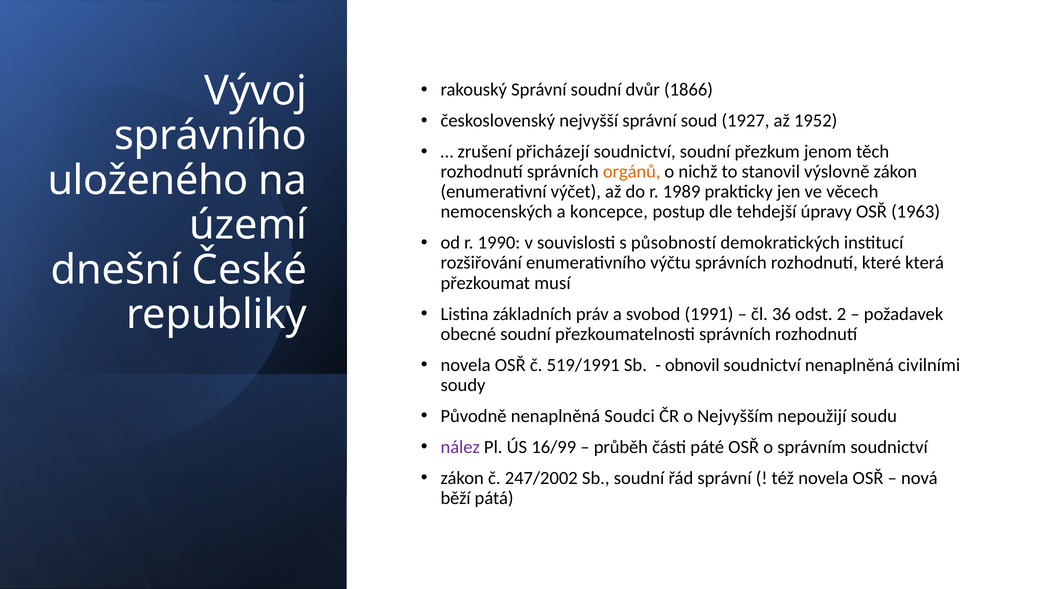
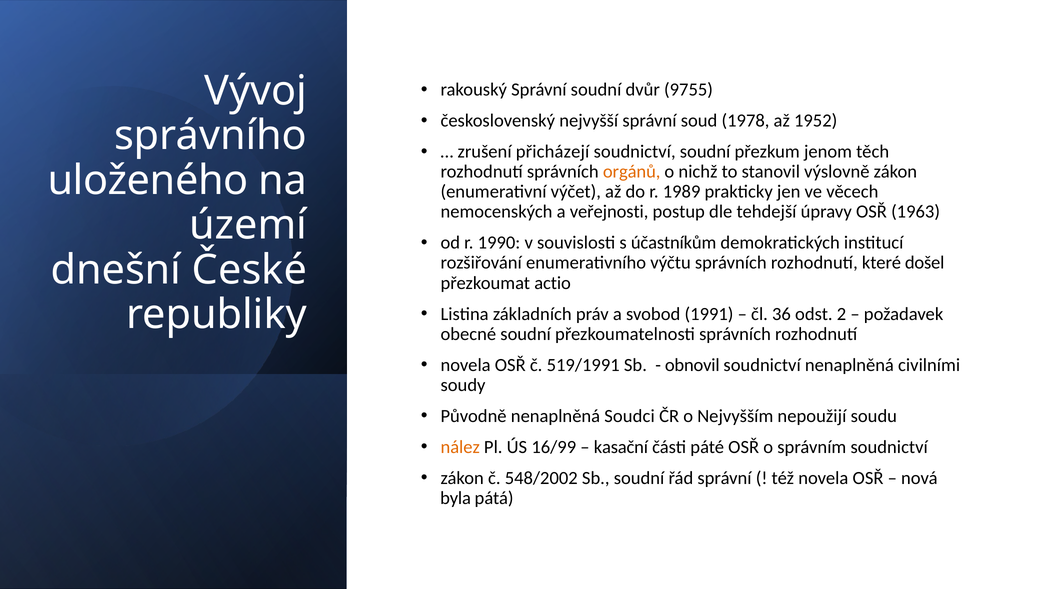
1866: 1866 -> 9755
1927: 1927 -> 1978
koncepce: koncepce -> veřejnosti
působností: působností -> účastníkům
která: která -> došel
musí: musí -> actio
nález colour: purple -> orange
průběh: průběh -> kasační
247/2002: 247/2002 -> 548/2002
běží: běží -> byla
